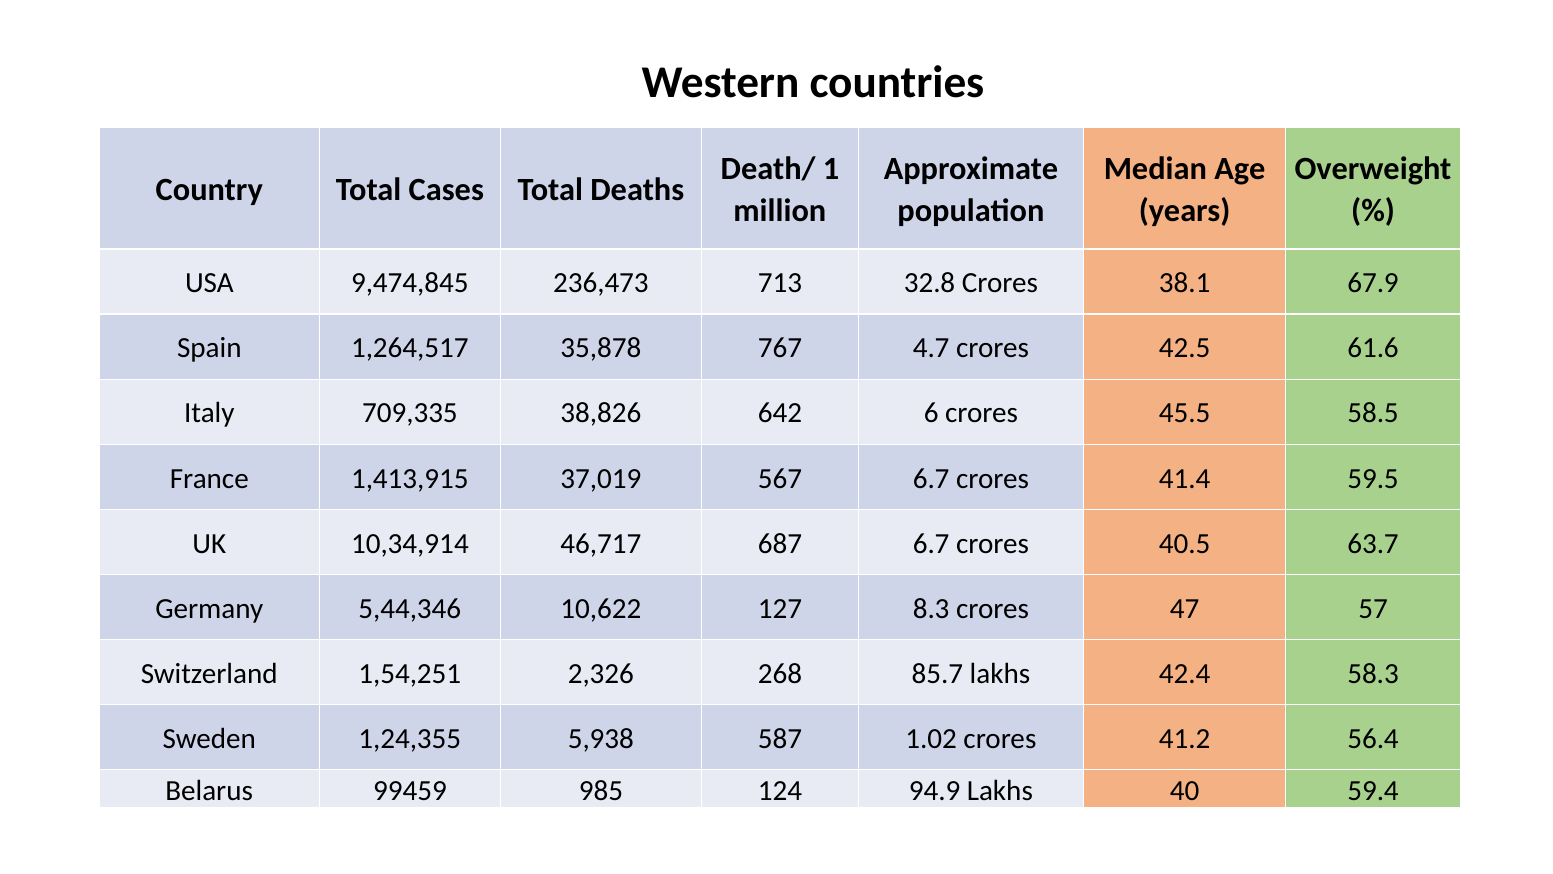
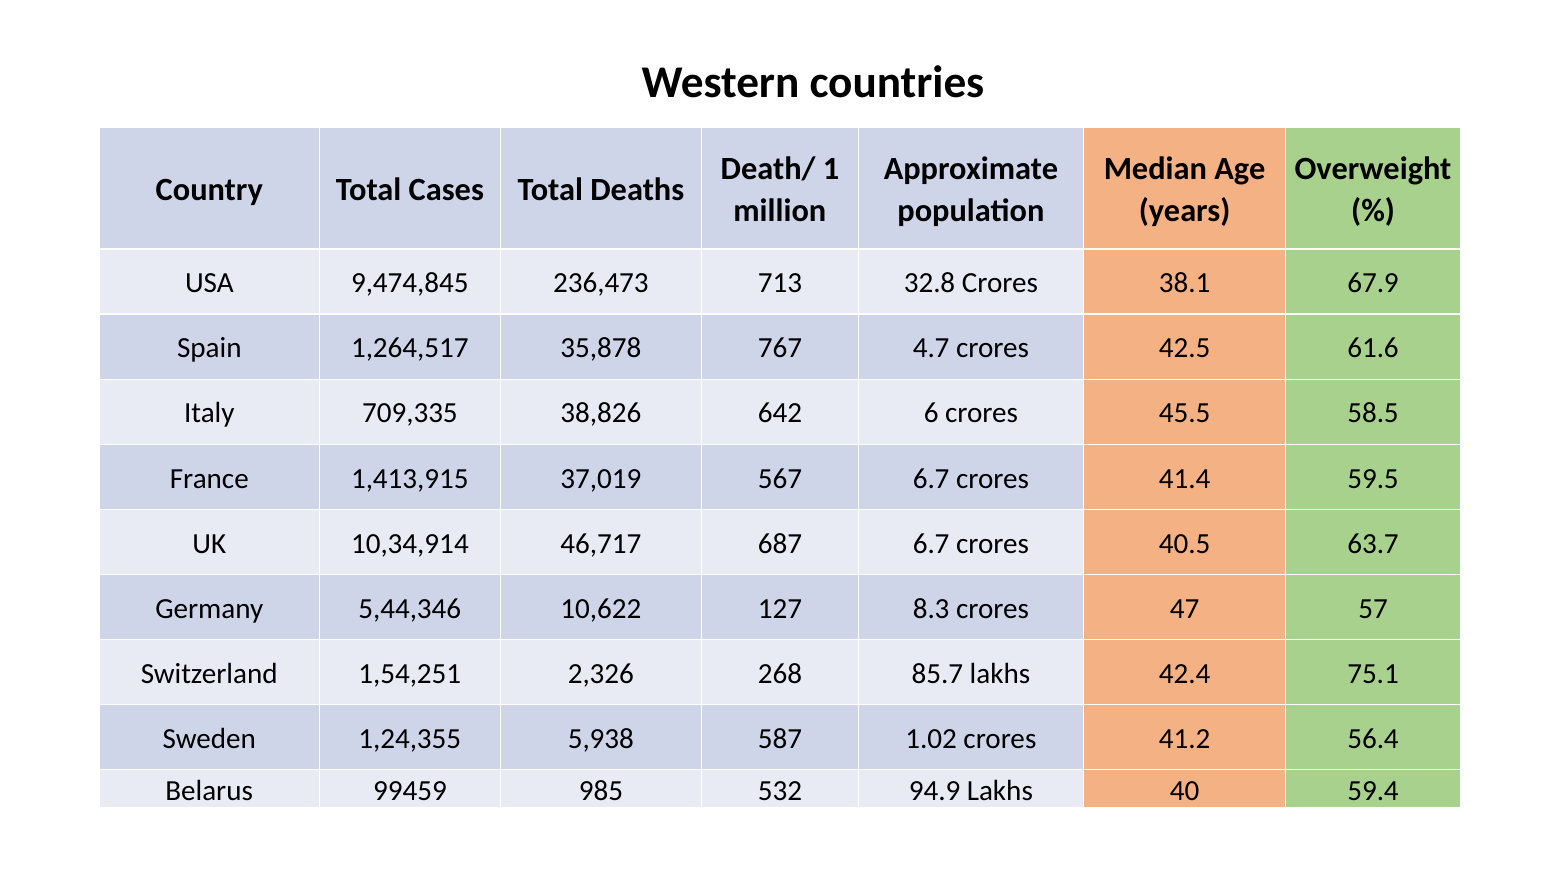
58.3: 58.3 -> 75.1
124: 124 -> 532
